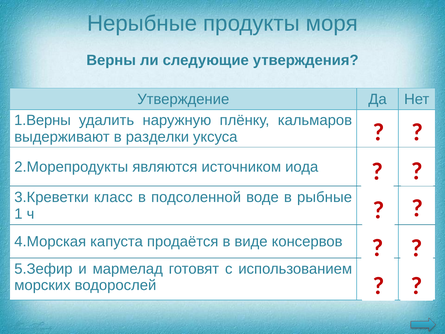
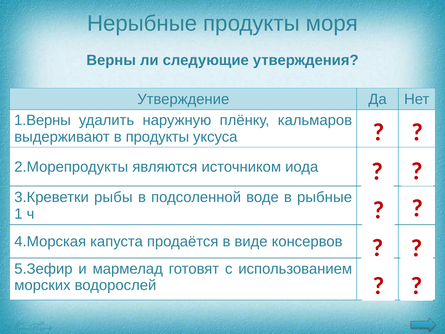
в разделки: разделки -> продукты
класс: класс -> рыбы
